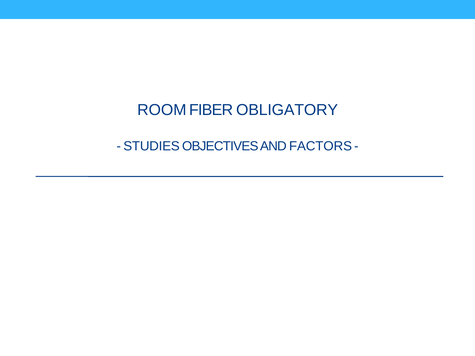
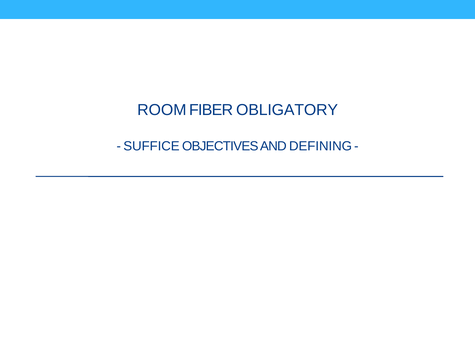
STUDIES: STUDIES -> SUFFICE
FACTORS: FACTORS -> DEFINING
